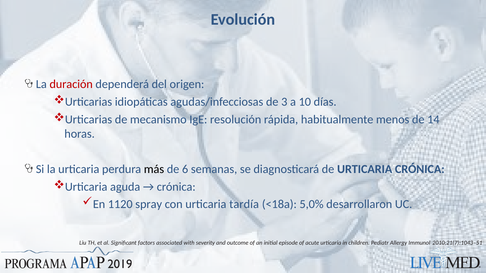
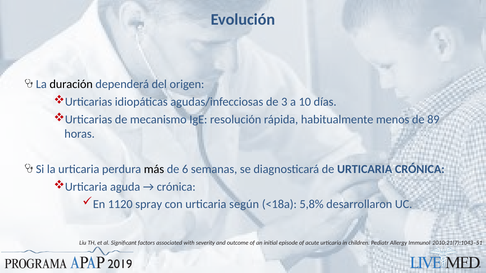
duración colour: red -> black
14: 14 -> 89
tardía: tardía -> según
5,0%: 5,0% -> 5,8%
